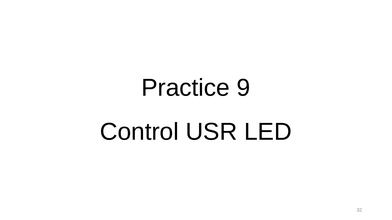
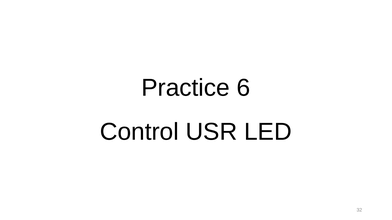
9: 9 -> 6
